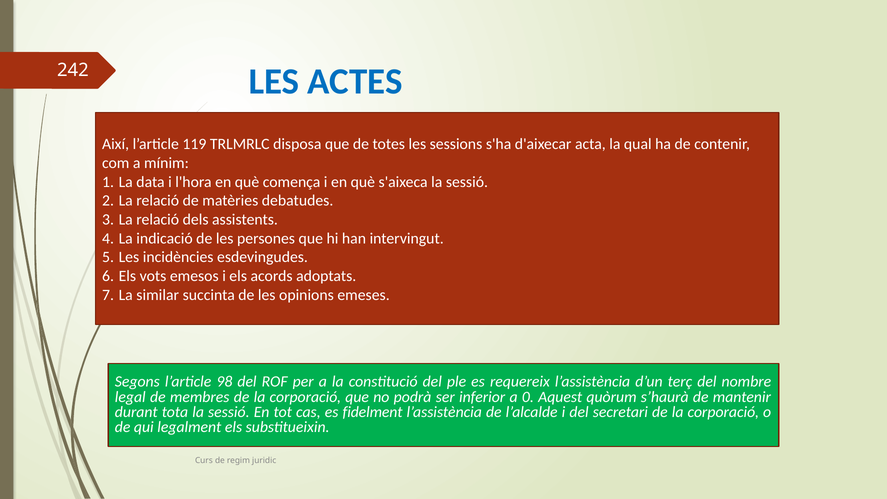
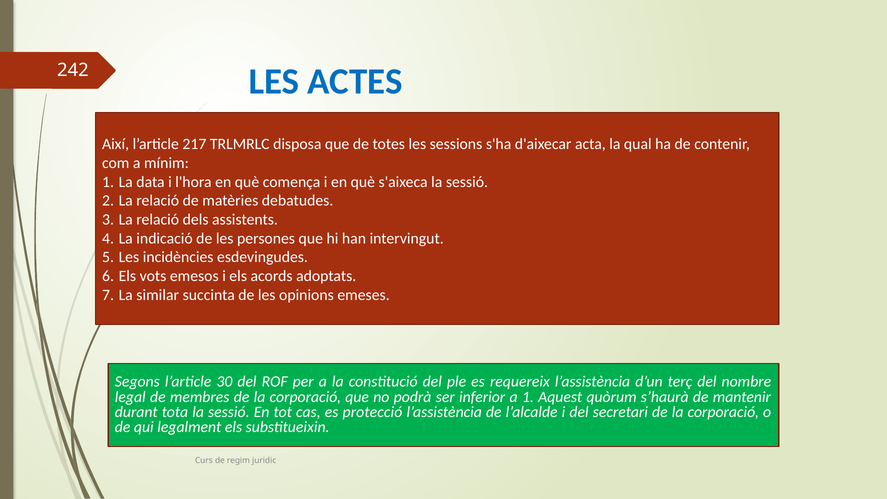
119: 119 -> 217
98: 98 -> 30
a 0: 0 -> 1
fidelment: fidelment -> protecció
